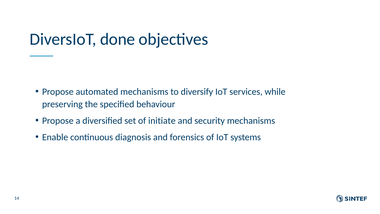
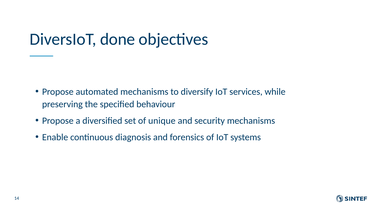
initiate: initiate -> unique
